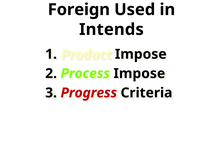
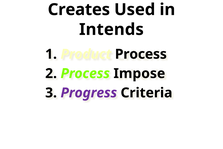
Foreign: Foreign -> Creates
Product Impose: Impose -> Process
Progress colour: red -> purple
